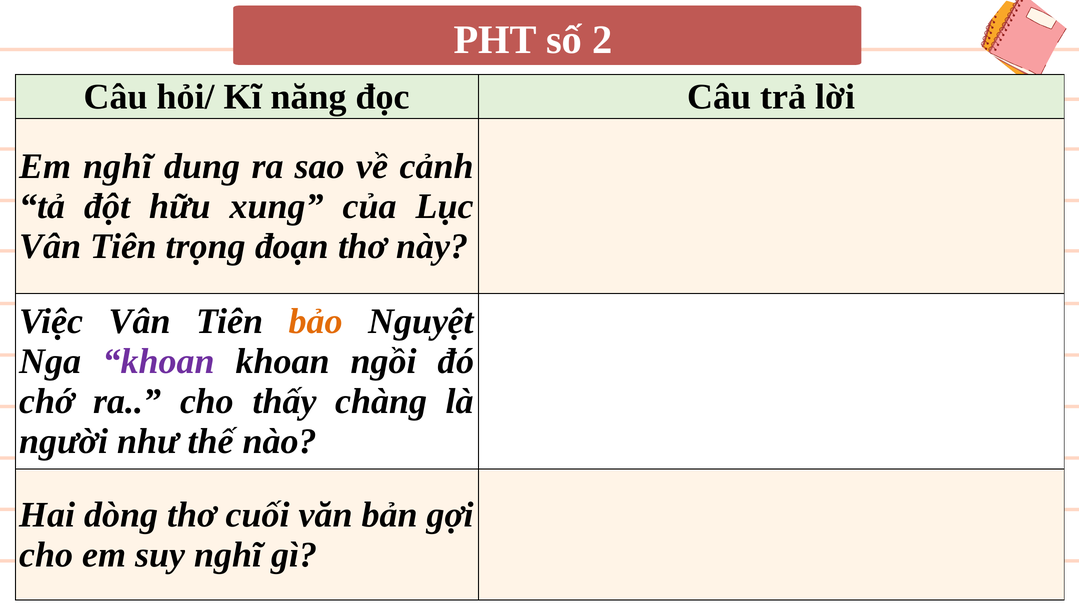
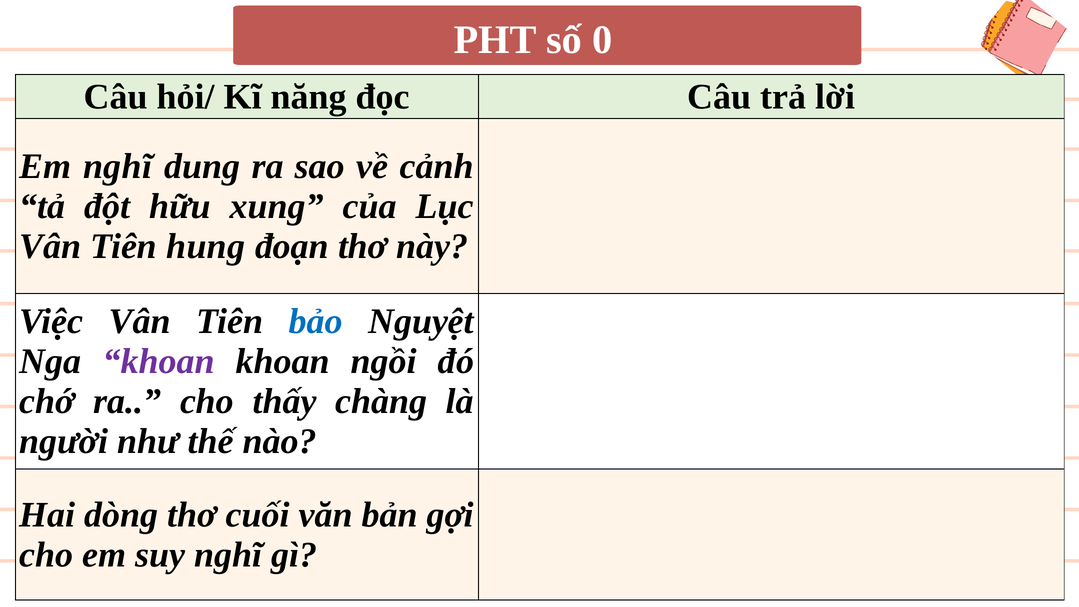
2: 2 -> 0
trọng: trọng -> hung
bảo colour: orange -> blue
